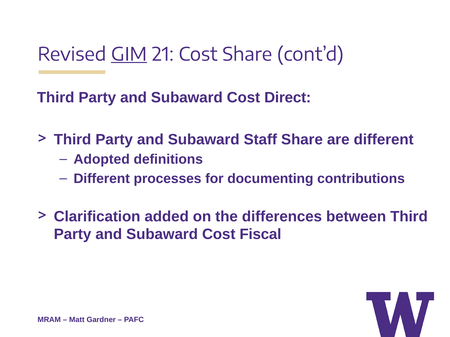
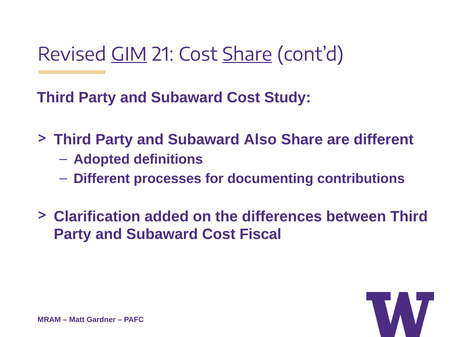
Share at (247, 55) underline: none -> present
Direct: Direct -> Study
Staff: Staff -> Also
